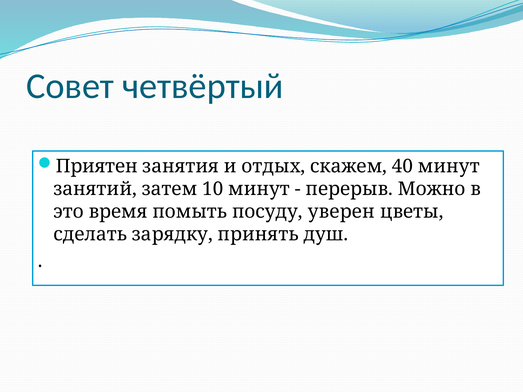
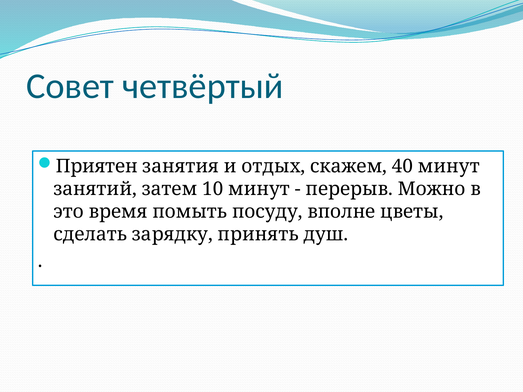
уверен: уверен -> вполне
